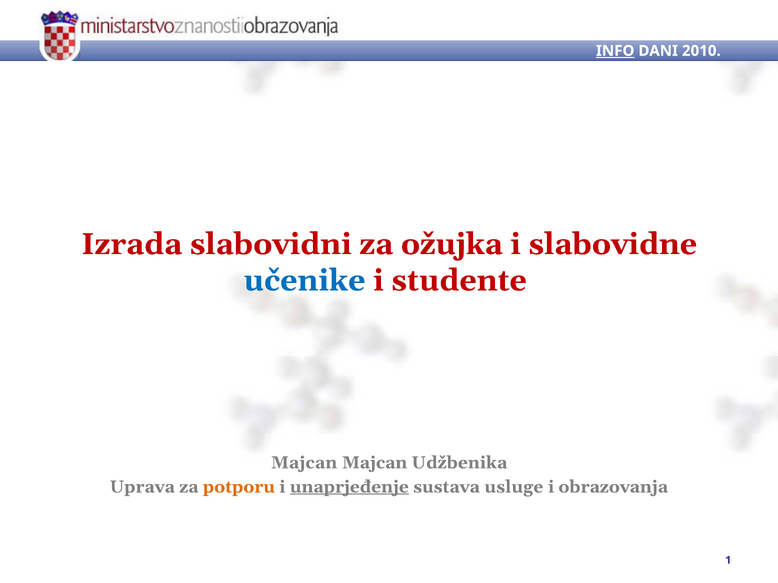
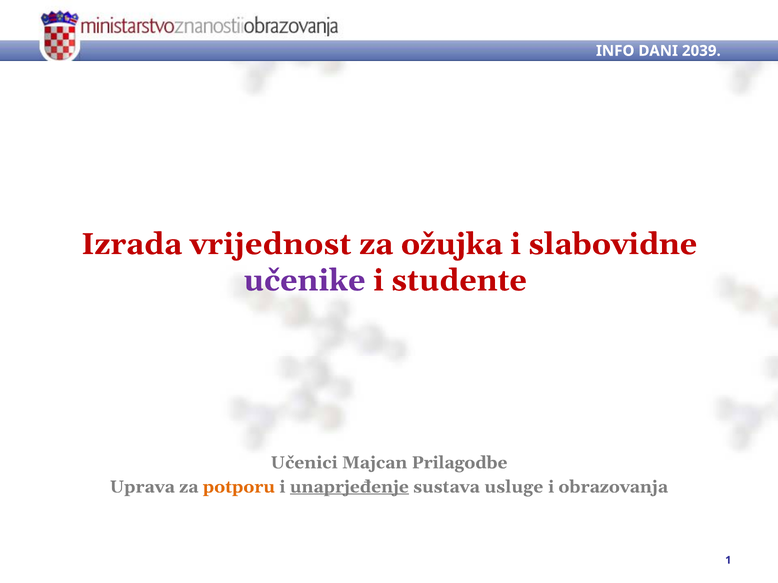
INFO underline: present -> none
2010: 2010 -> 2039
slabovidni: slabovidni -> vrijednost
učenike colour: blue -> purple
Majcan at (304, 463): Majcan -> Učenici
Udžbenika: Udžbenika -> Prilagodbe
